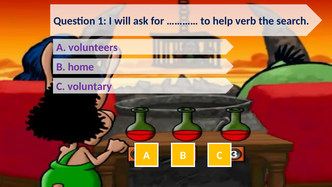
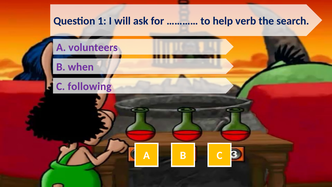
home: home -> when
voluntary: voluntary -> following
